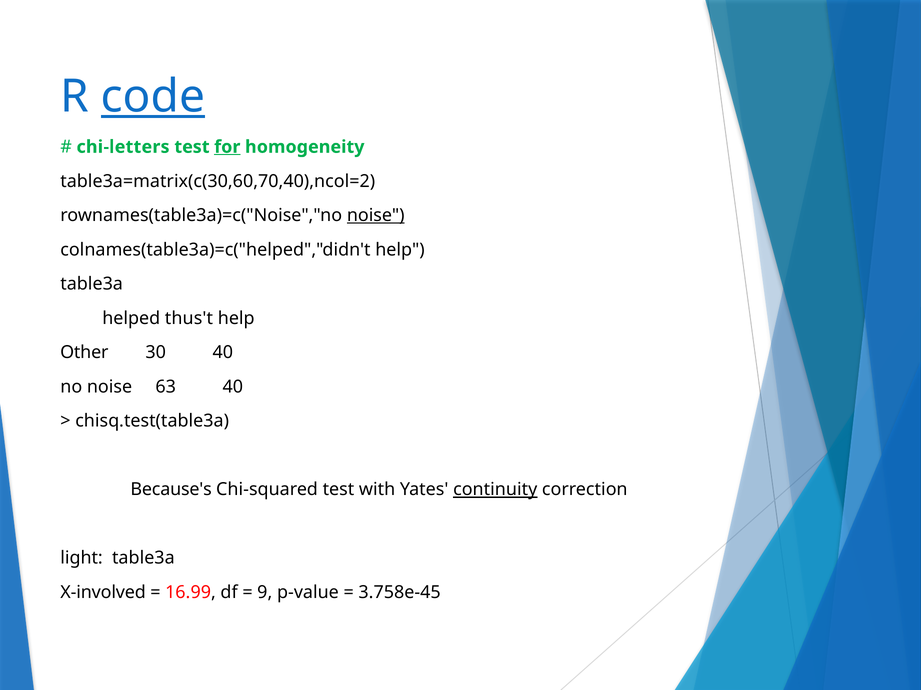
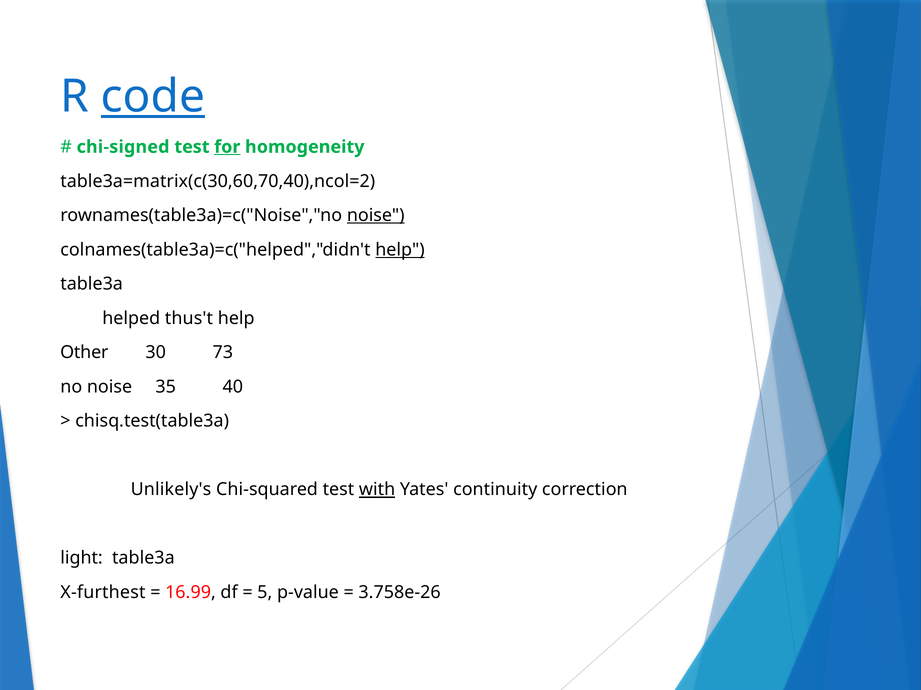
chi-letters: chi-letters -> chi-signed
help at (400, 250) underline: none -> present
30 40: 40 -> 73
63: 63 -> 35
Because's: Because's -> Unlikely's
with underline: none -> present
continuity underline: present -> none
X-involved: X-involved -> X-furthest
9: 9 -> 5
3.758e-45: 3.758e-45 -> 3.758e-26
